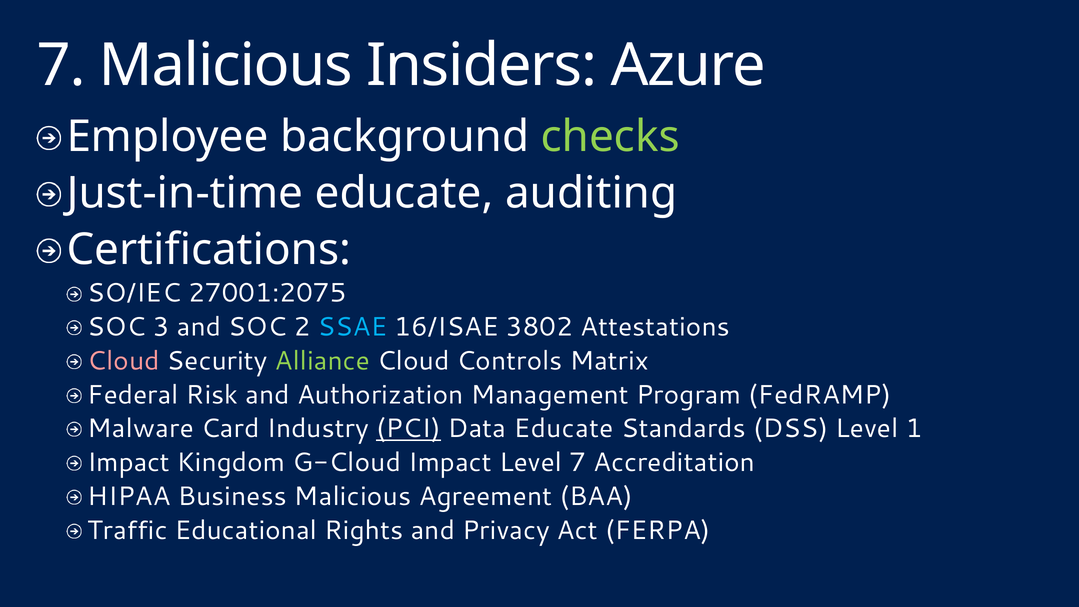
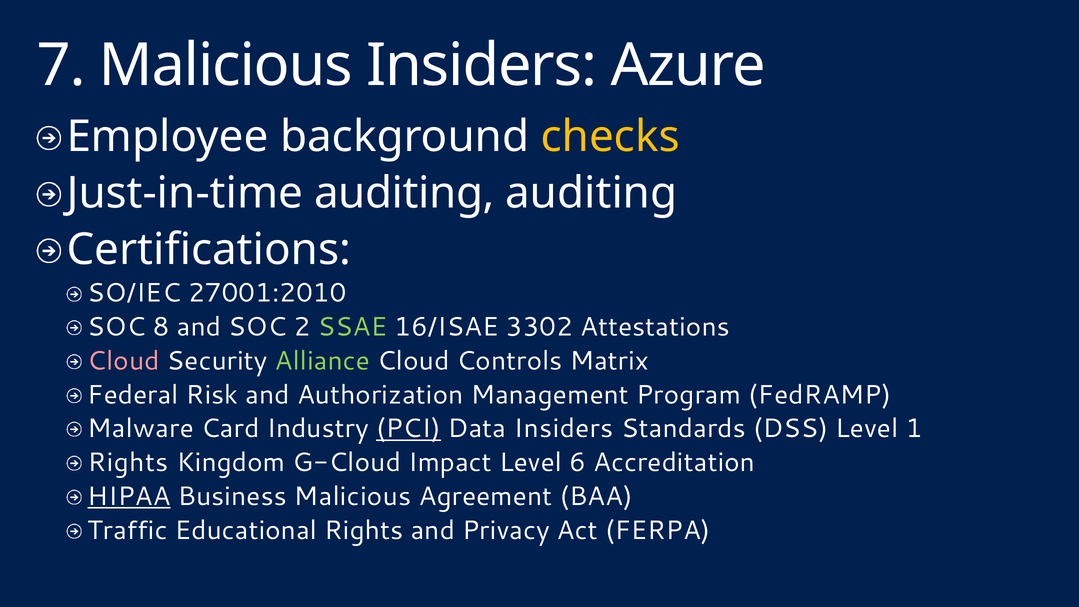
checks colour: light green -> yellow
Just-in-time educate: educate -> auditing
27001:2075: 27001:2075 -> 27001:2010
3: 3 -> 8
SSAE colour: light blue -> light green
3802: 3802 -> 3302
Data Educate: Educate -> Insiders
Impact at (129, 463): Impact -> Rights
Level 7: 7 -> 6
HIPAA underline: none -> present
